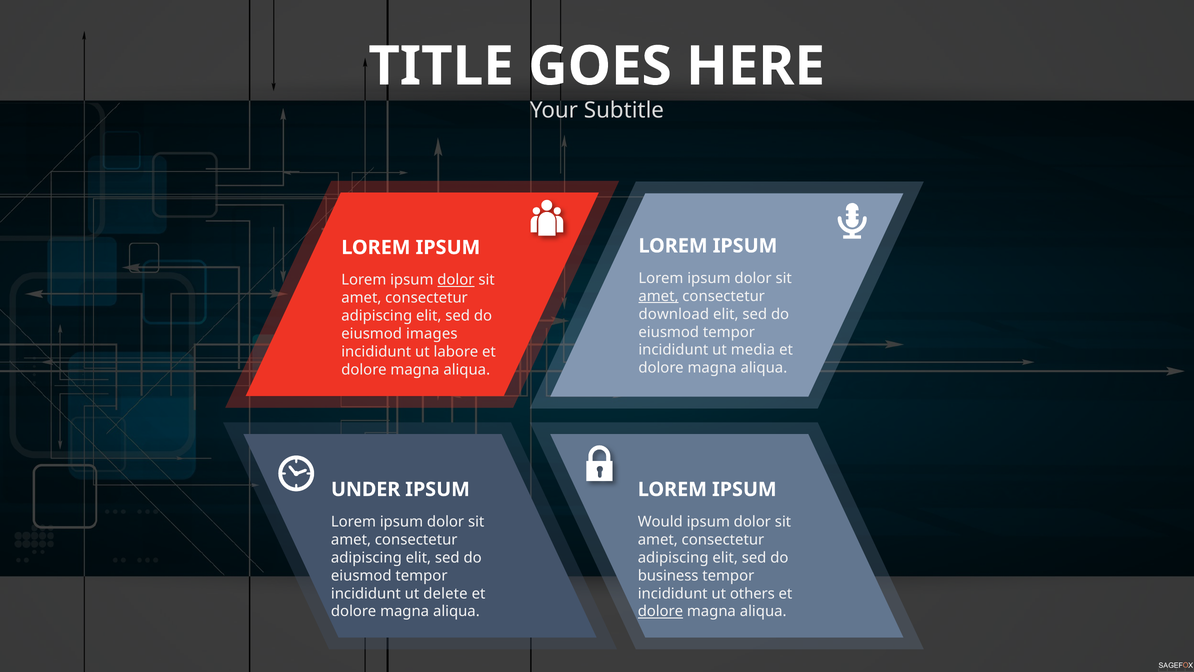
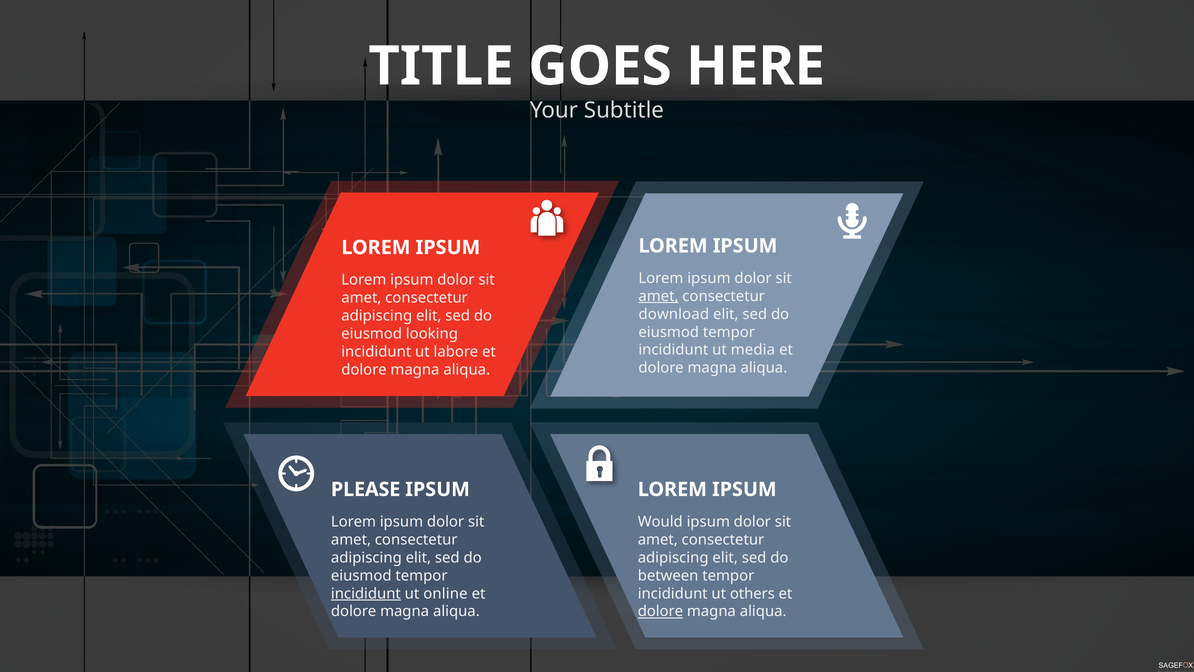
dolor at (456, 280) underline: present -> none
images: images -> looking
UNDER: UNDER -> PLEASE
business: business -> between
incididunt at (366, 593) underline: none -> present
delete: delete -> online
